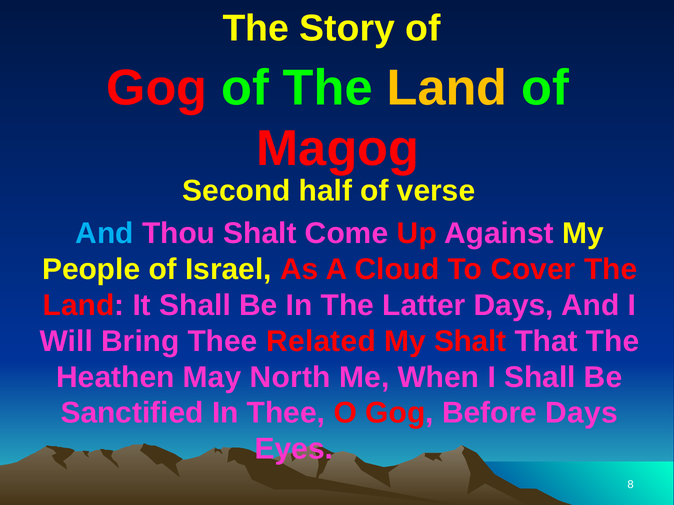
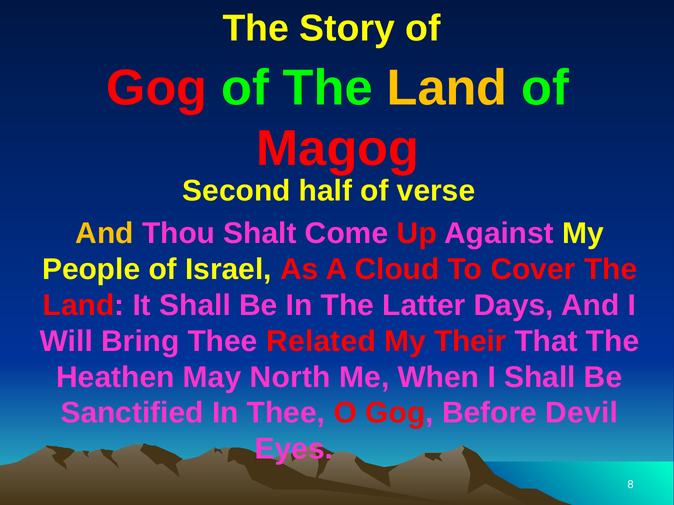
And at (105, 234) colour: light blue -> yellow
My Shalt: Shalt -> Their
Before Days: Days -> Devil
